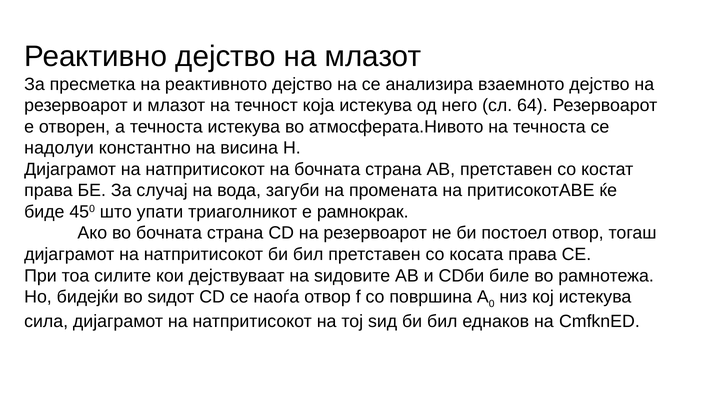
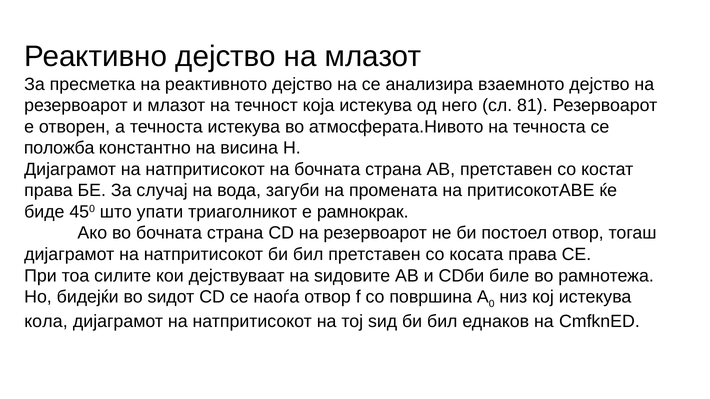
64: 64 -> 81
надолуи: надолуи -> положба
сила: сила -> кола
